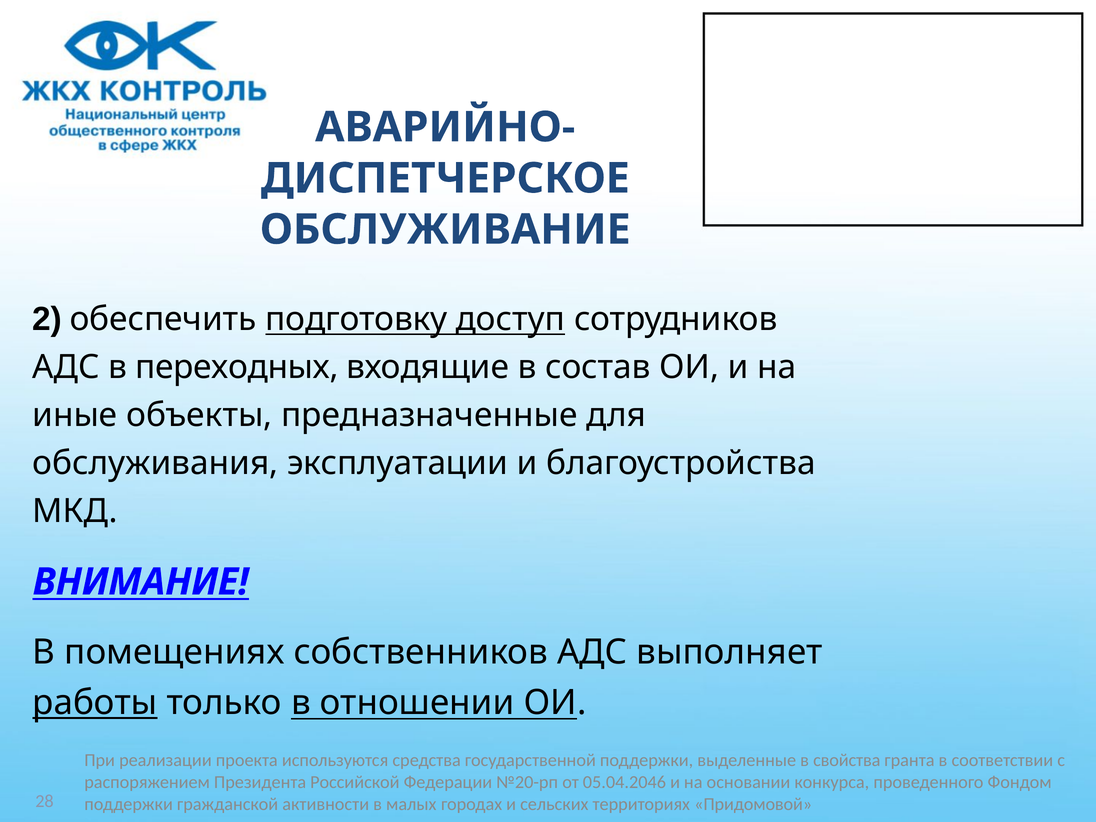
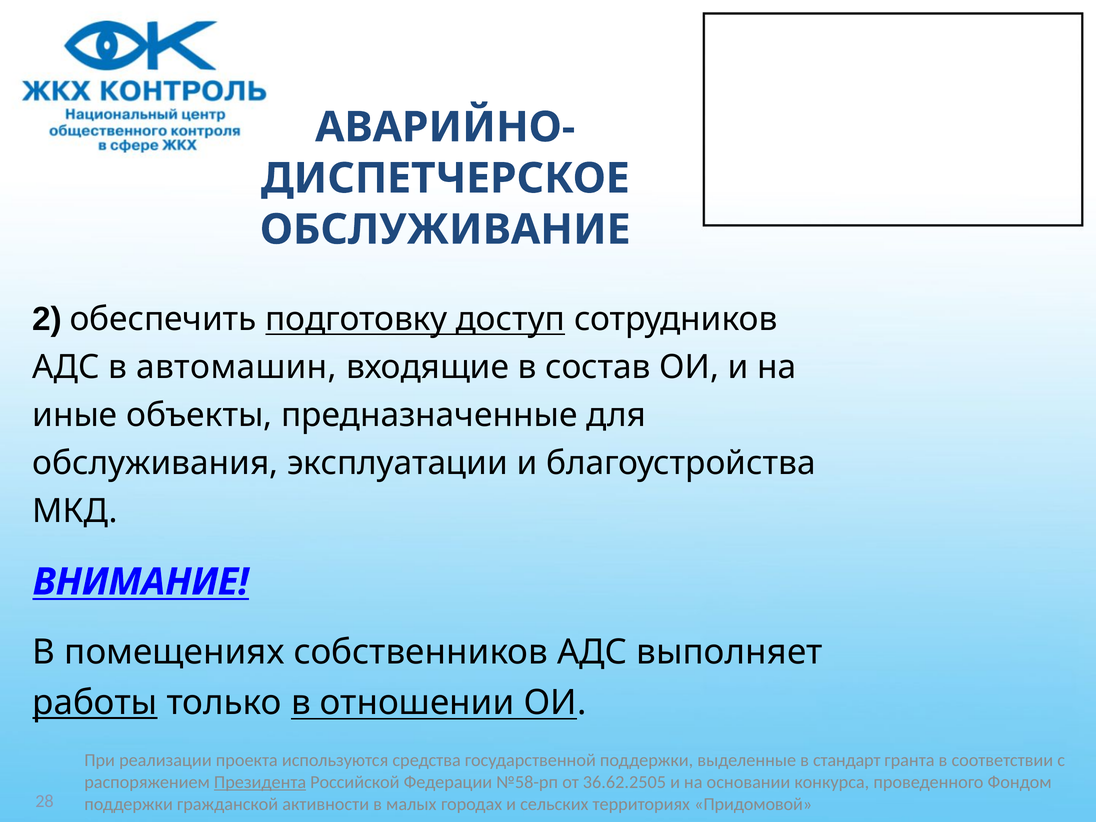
переходных: переходных -> автомашин
свойства: свойства -> стандарт
Президента underline: none -> present
№20-рп: №20-рп -> №58-рп
05.04.2046: 05.04.2046 -> 36.62.2505
